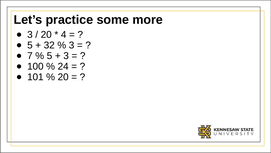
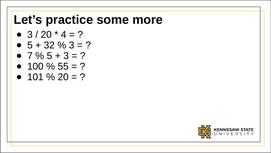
24: 24 -> 55
